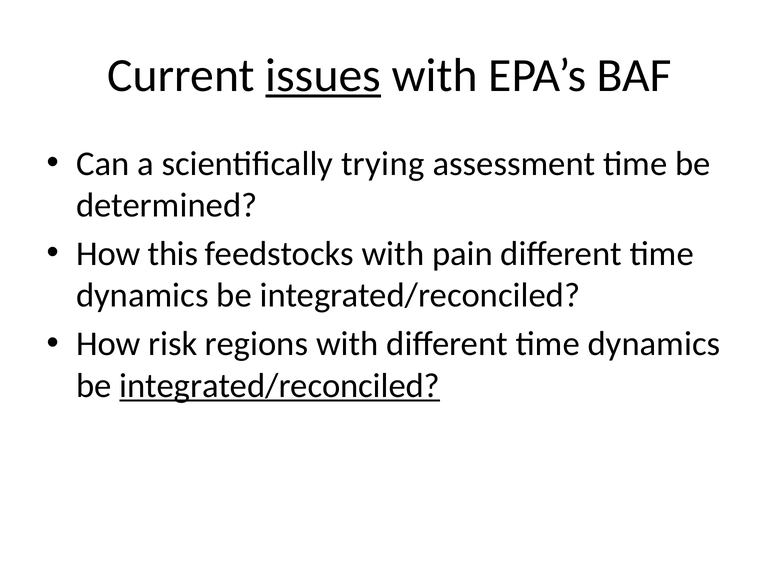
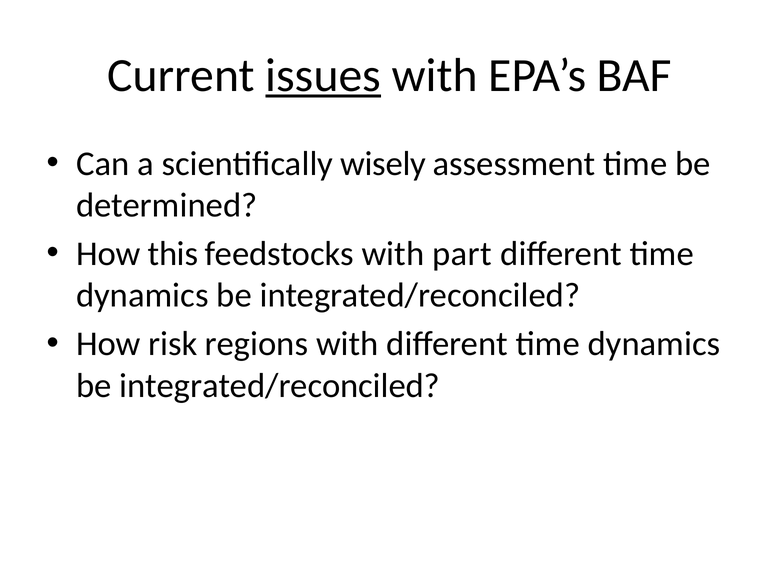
trying: trying -> wisely
pain: pain -> part
integrated/reconciled at (280, 386) underline: present -> none
